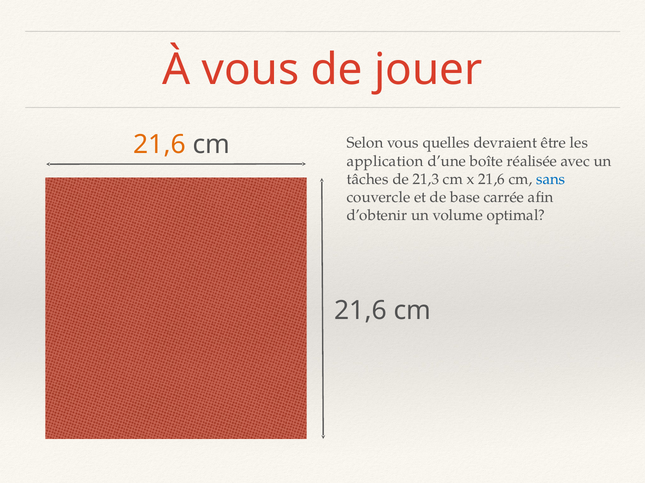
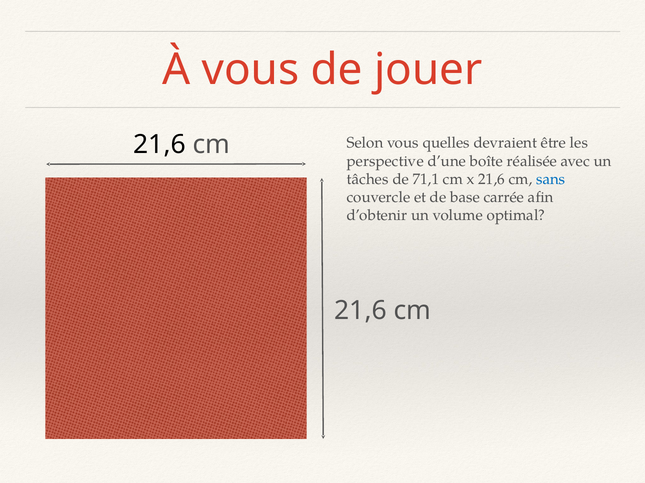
21,6 at (159, 145) colour: orange -> black
application: application -> perspective
21,3: 21,3 -> 71,1
